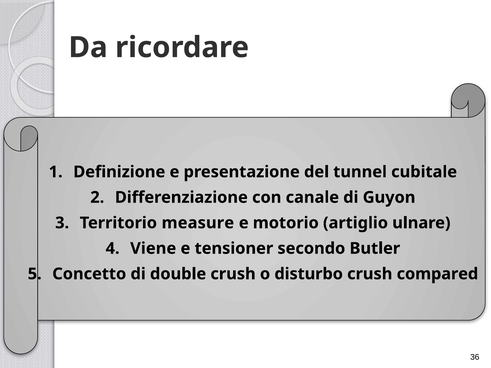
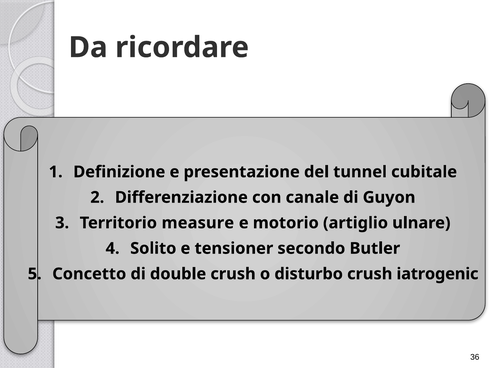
Viene: Viene -> Solito
compared: compared -> iatrogenic
